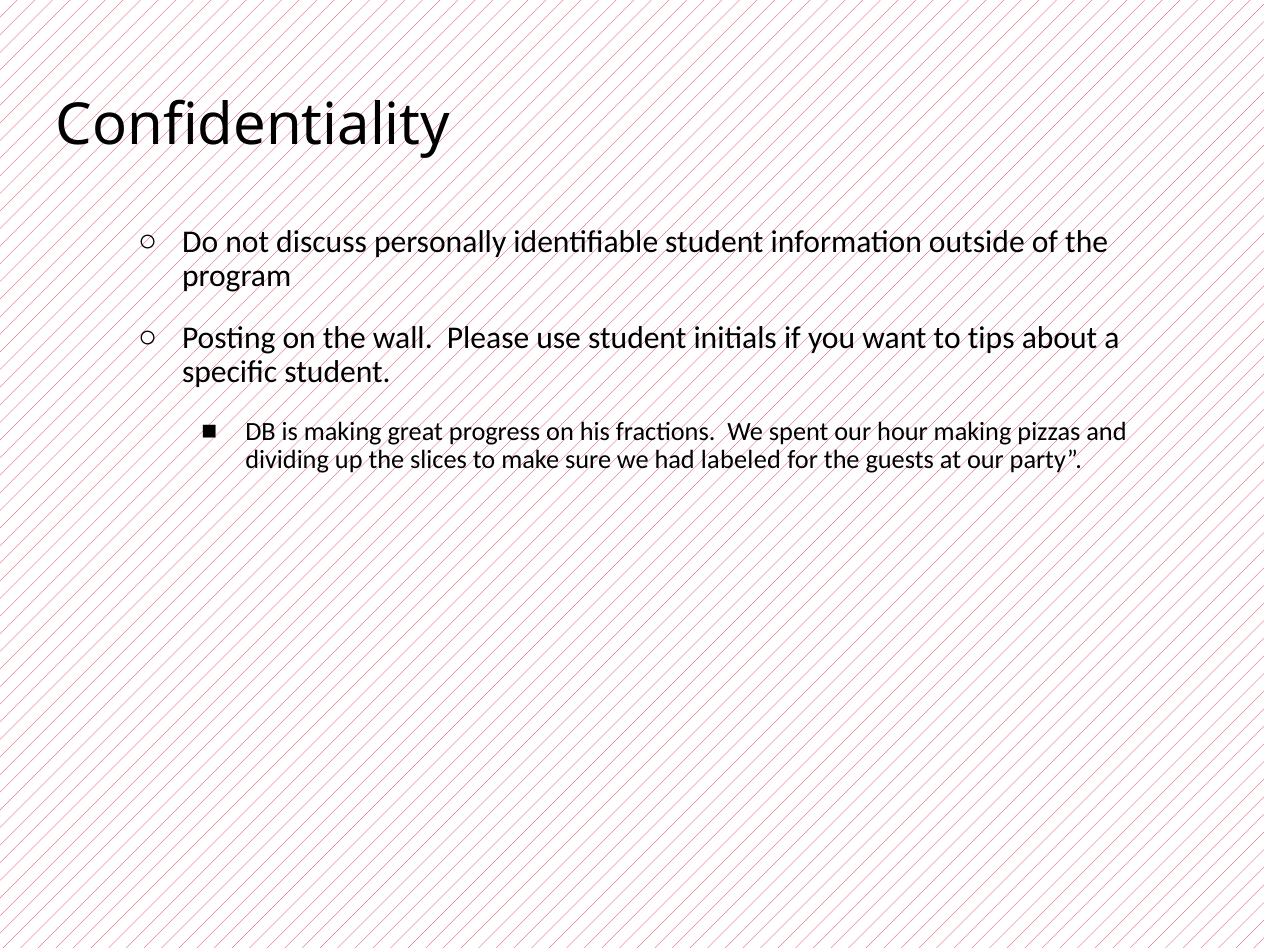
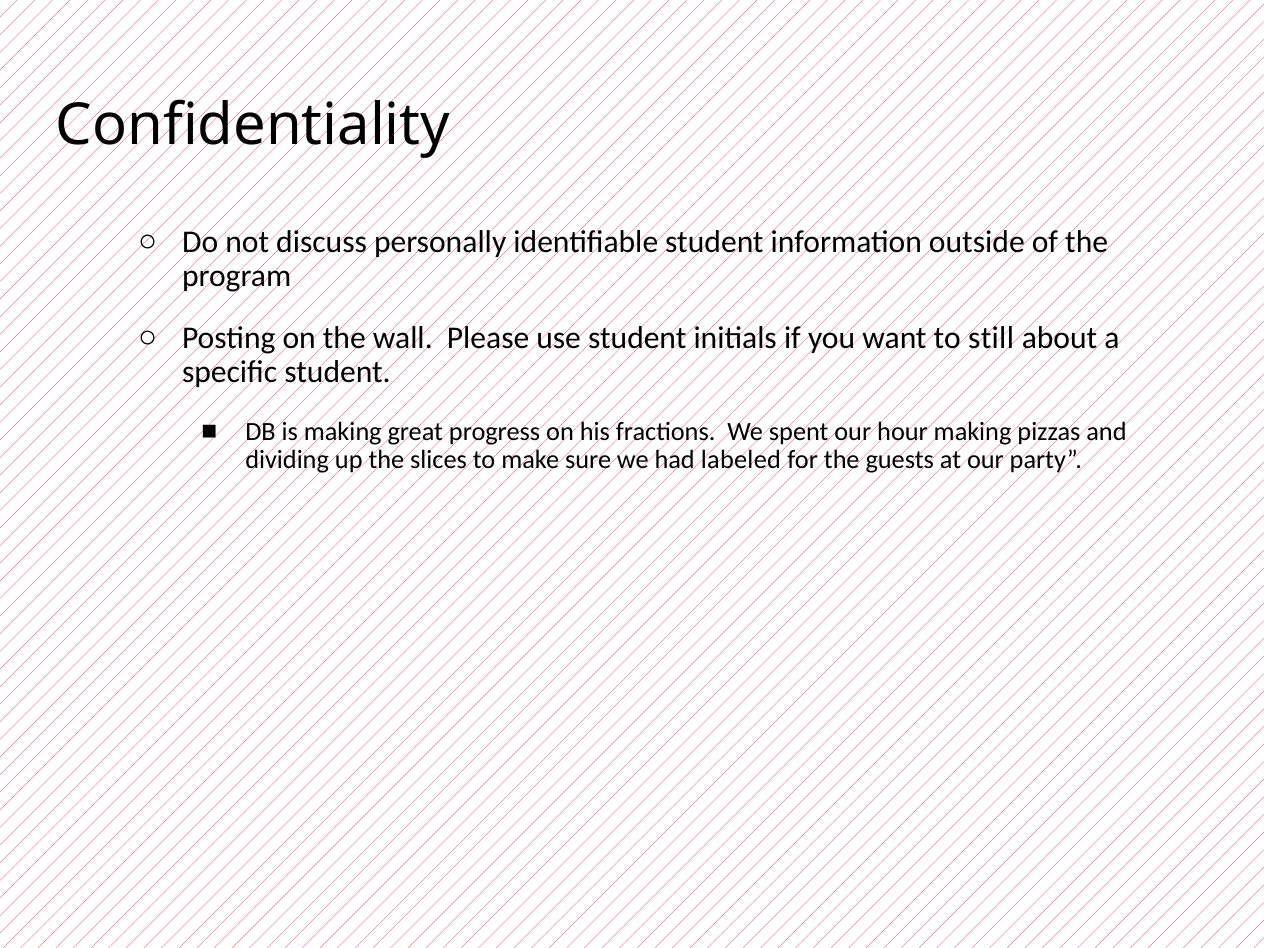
tips: tips -> still
